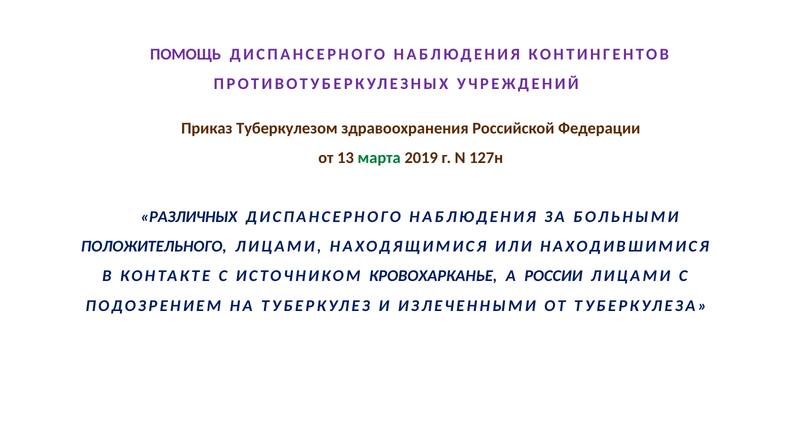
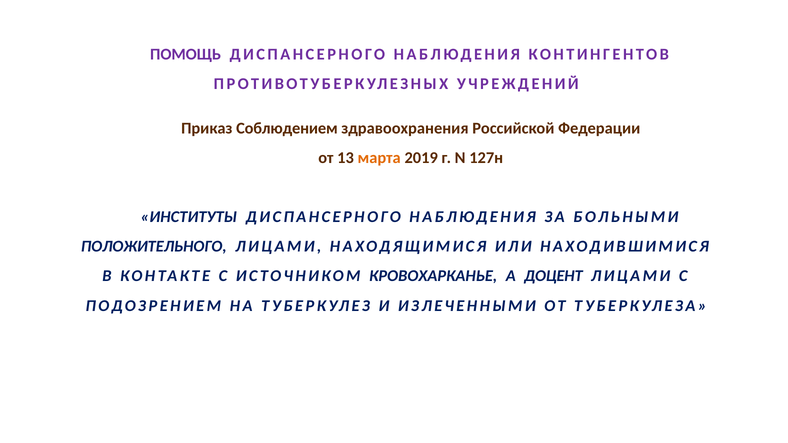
Туберкулезом: Туберкулезом -> Соблюдением
марта colour: green -> orange
РАЗЛИЧНЫХ: РАЗЛИЧНЫХ -> ИНСТИТУТЫ
РОССИИ: РОССИИ -> ДОЦЕНТ
